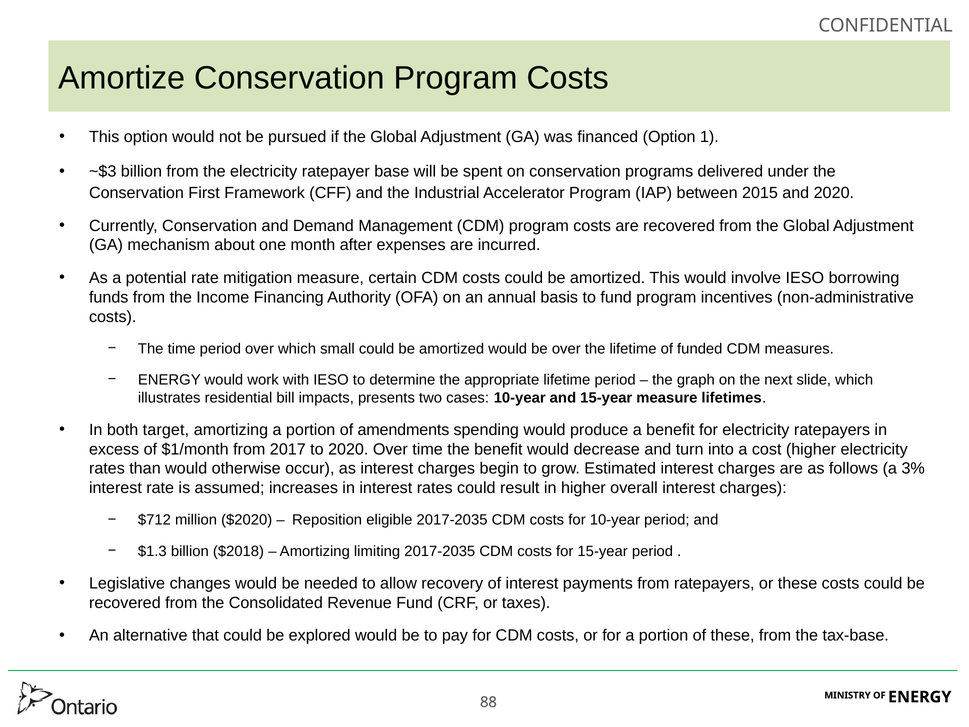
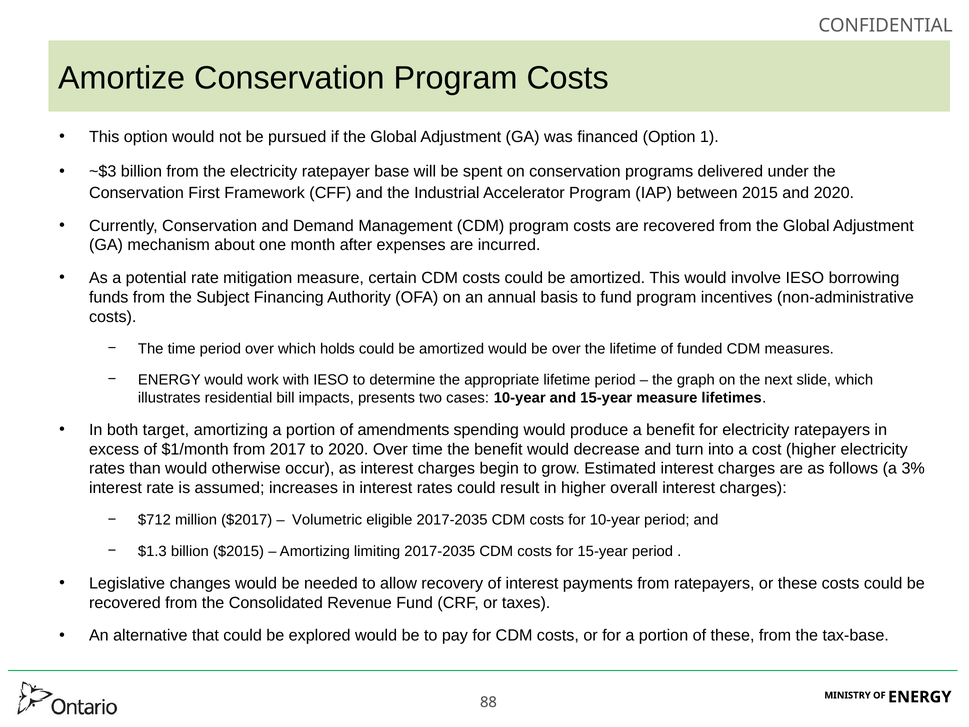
Income: Income -> Subject
small: small -> holds
$2020: $2020 -> $2017
Reposition: Reposition -> Volumetric
$2018: $2018 -> $2015
